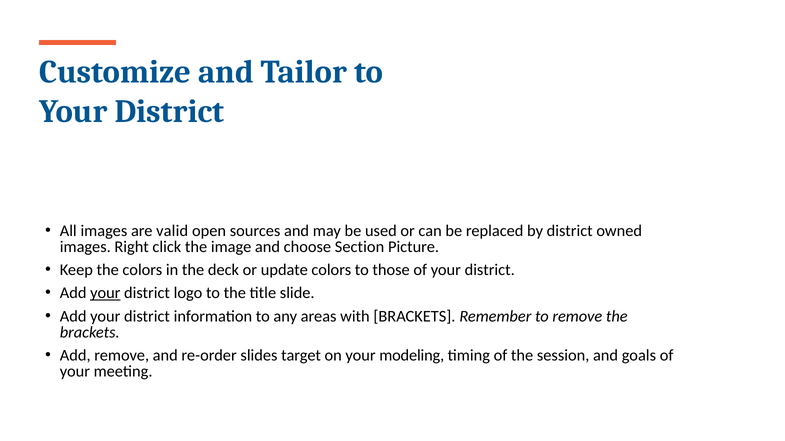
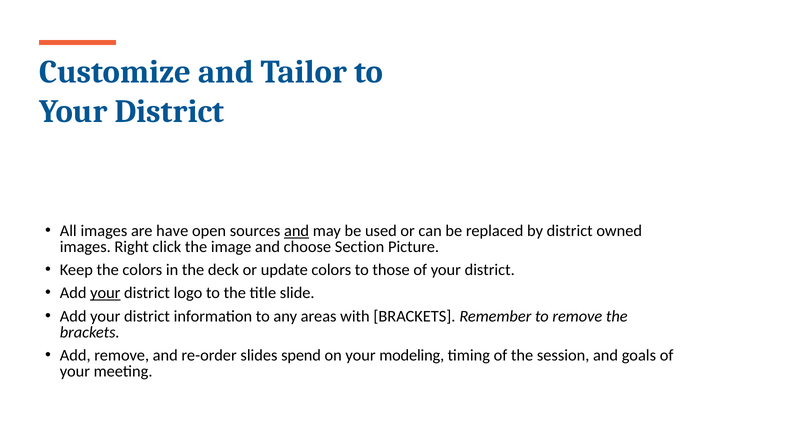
valid: valid -> have
and at (297, 231) underline: none -> present
target: target -> spend
